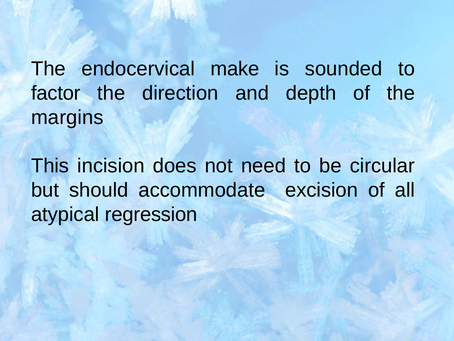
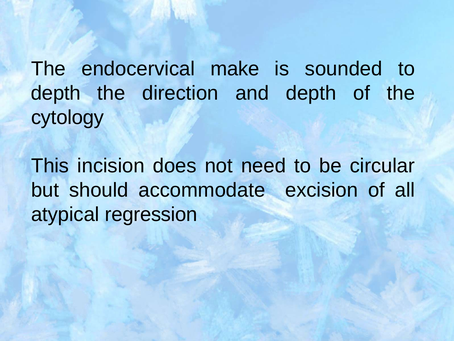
factor at (56, 93): factor -> depth
margins: margins -> cytology
